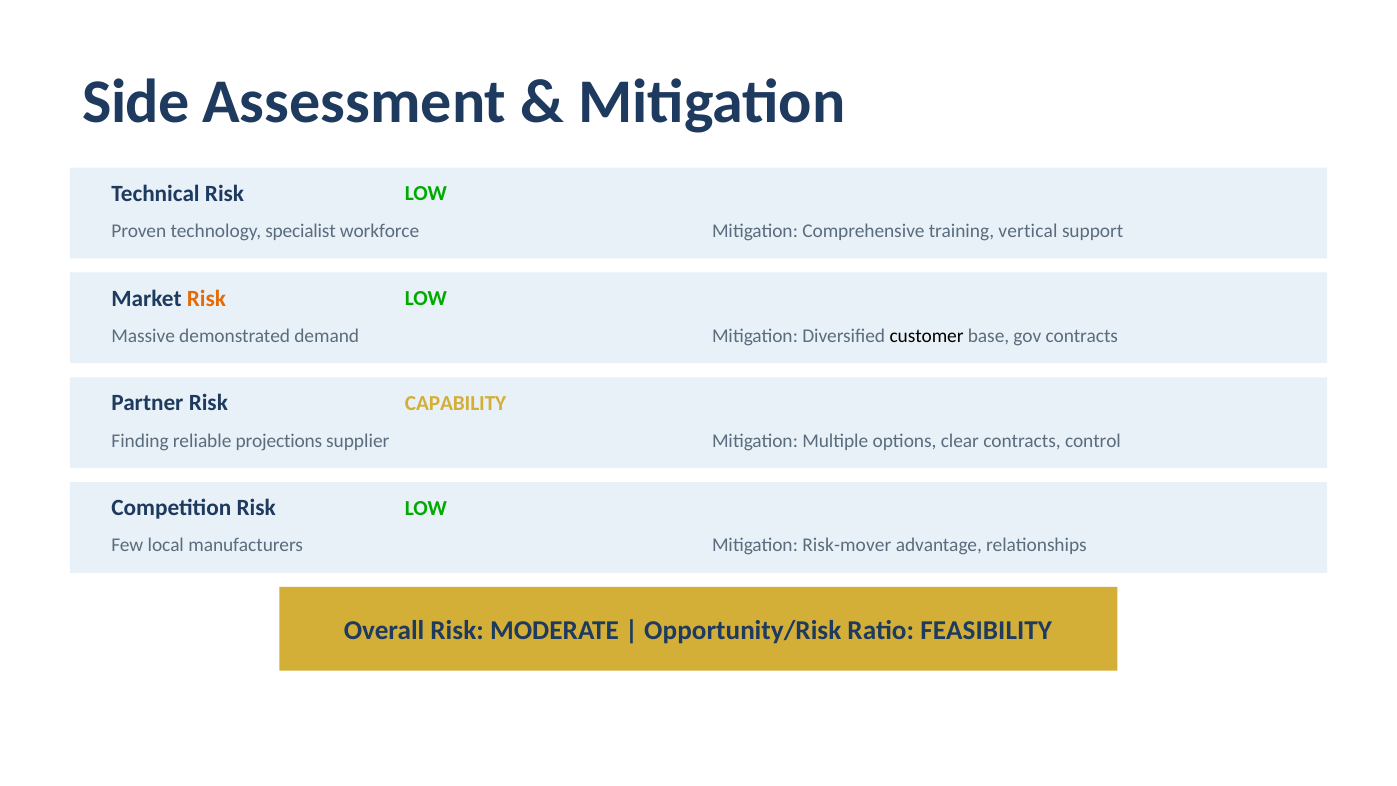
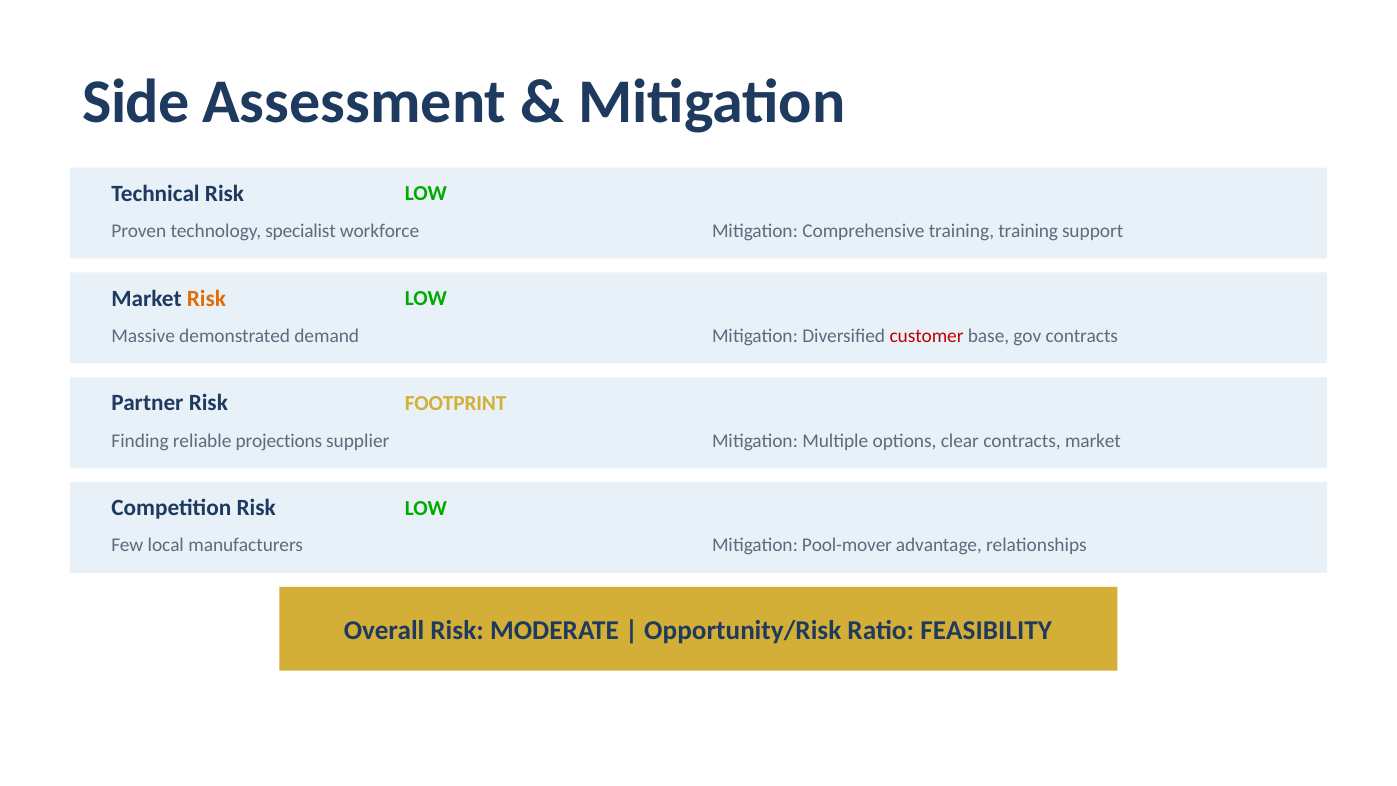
training vertical: vertical -> training
customer colour: black -> red
CAPABILITY: CAPABILITY -> FOOTPRINT
contracts control: control -> market
Risk-mover: Risk-mover -> Pool-mover
